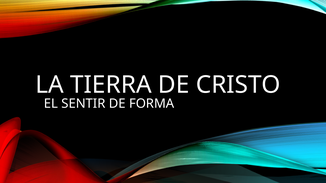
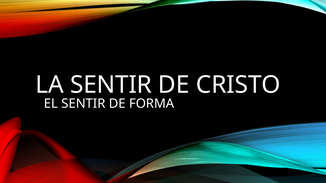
LA TIERRA: TIERRA -> SENTIR
